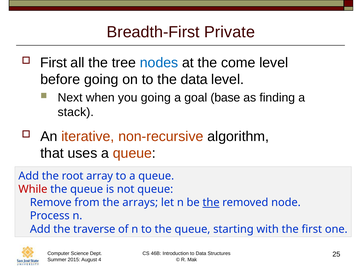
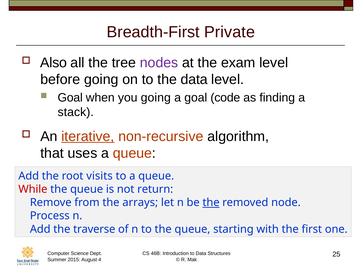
First at (54, 63): First -> Also
nodes colour: blue -> purple
come: come -> exam
Next at (70, 97): Next -> Goal
base: base -> code
iterative underline: none -> present
array: array -> visits
not queue: queue -> return
